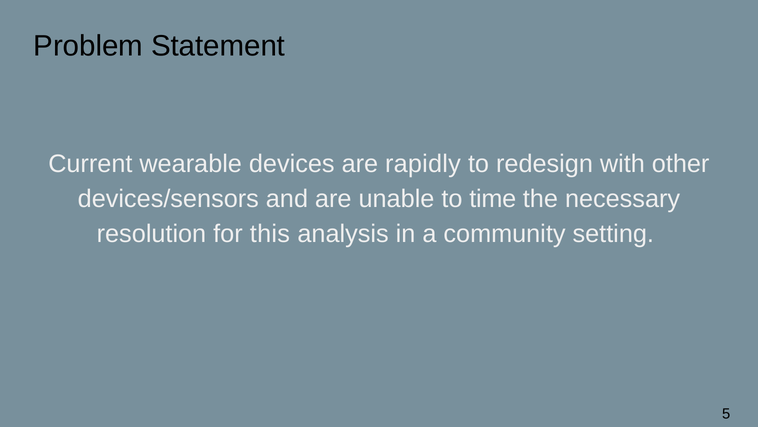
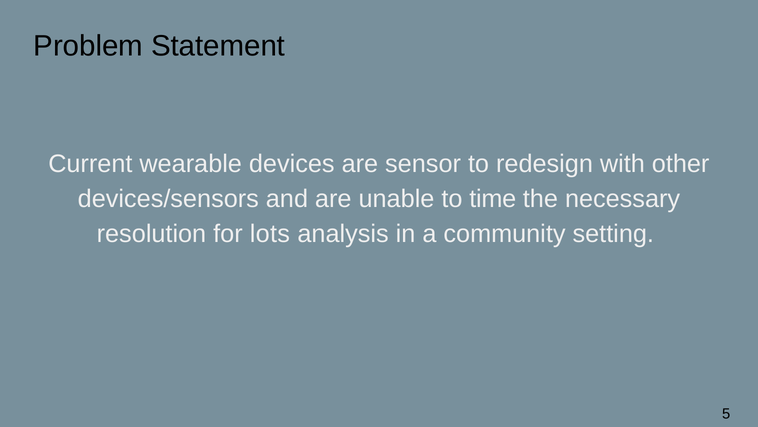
rapidly: rapidly -> sensor
this: this -> lots
